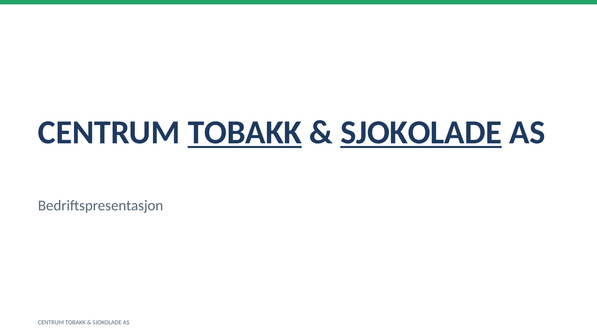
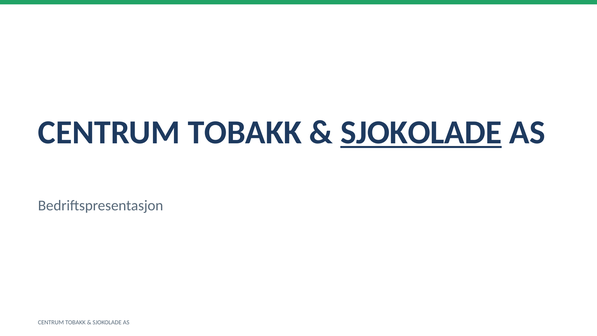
TOBAKK at (245, 132) underline: present -> none
